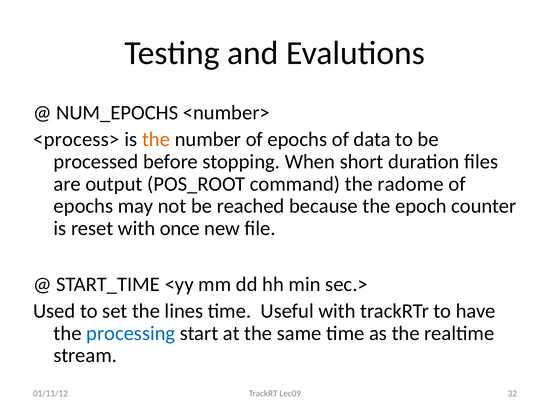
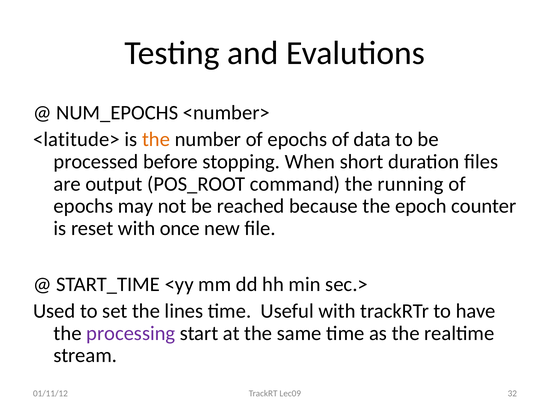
<process>: <process> -> <latitude>
radome: radome -> running
processing colour: blue -> purple
